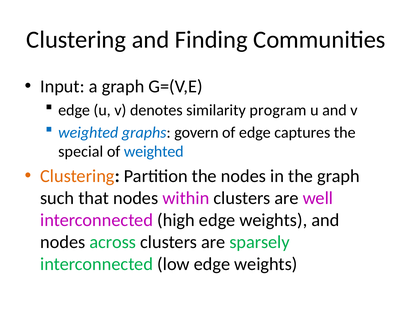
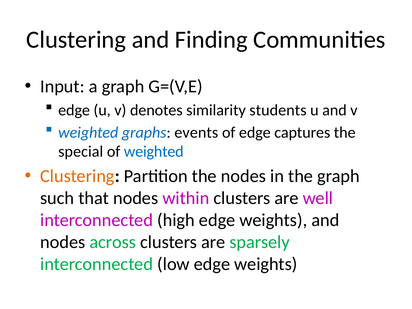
program: program -> students
govern: govern -> events
